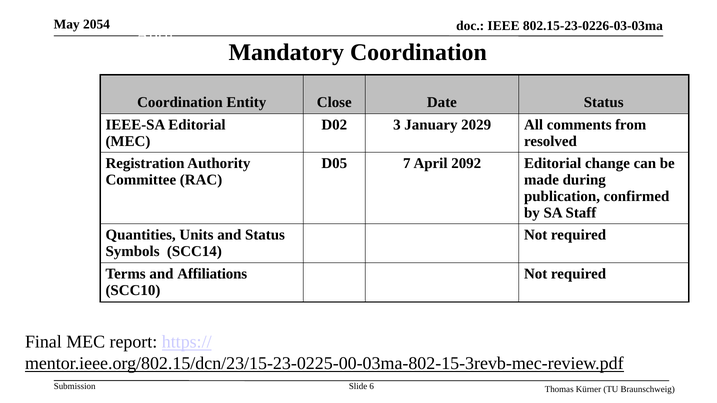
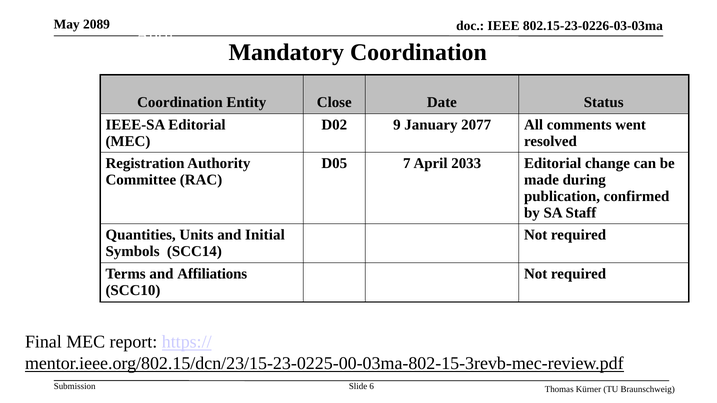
2054: 2054 -> 2089
3: 3 -> 9
2029: 2029 -> 2077
from: from -> went
2092: 2092 -> 2033
and Status: Status -> Initial
